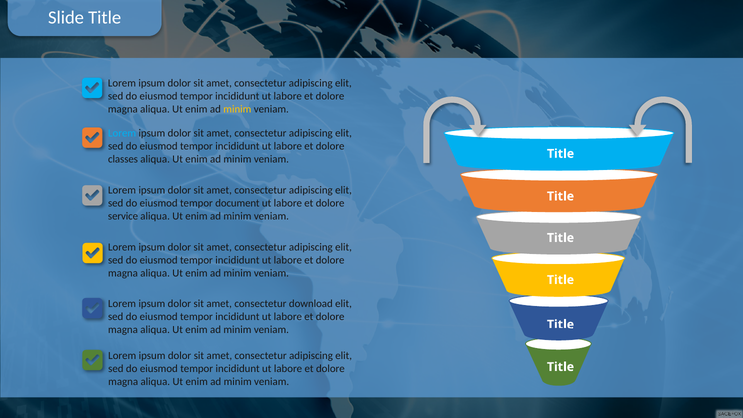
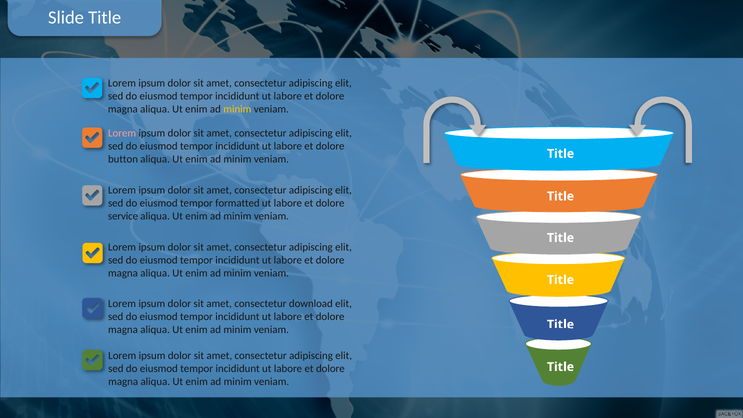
Lorem at (122, 133) colour: light blue -> pink
classes: classes -> button
document: document -> formatted
